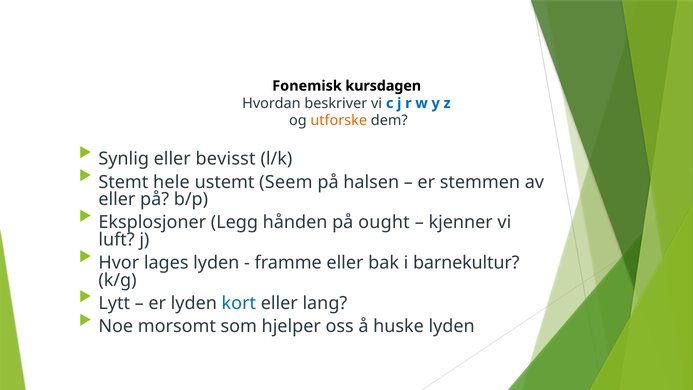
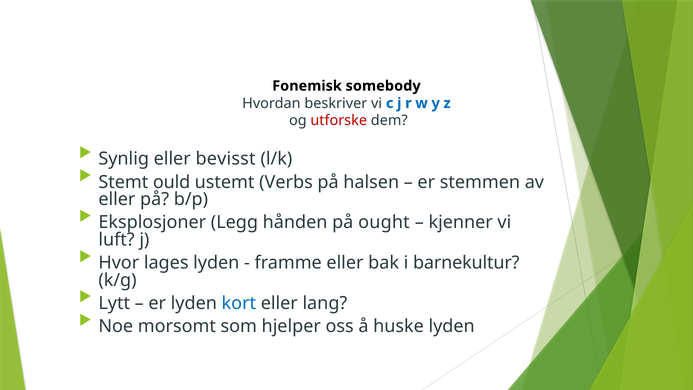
kursdagen: kursdagen -> somebody
utforske colour: orange -> red
hele: hele -> ould
Seem: Seem -> Verbs
